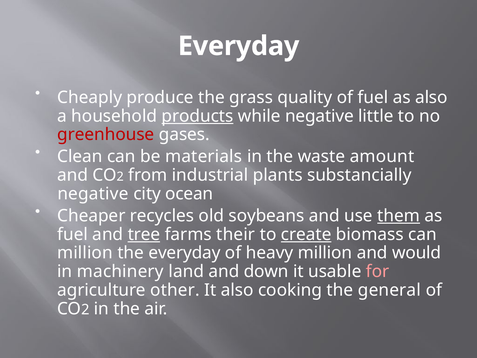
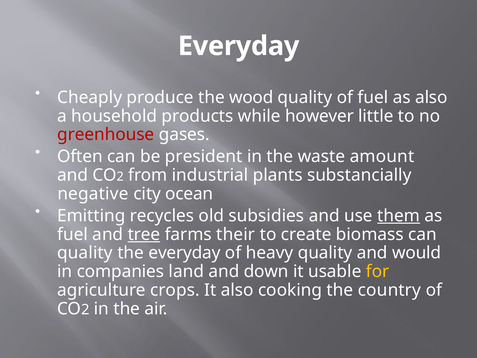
grass: grass -> wood
products underline: present -> none
while negative: negative -> however
Clean: Clean -> Often
materials: materials -> president
Cheaper: Cheaper -> Emitting
soybeans: soybeans -> subsidies
create underline: present -> none
million at (85, 253): million -> quality
heavy million: million -> quality
machinery: machinery -> companies
for colour: pink -> yellow
other: other -> crops
general: general -> country
